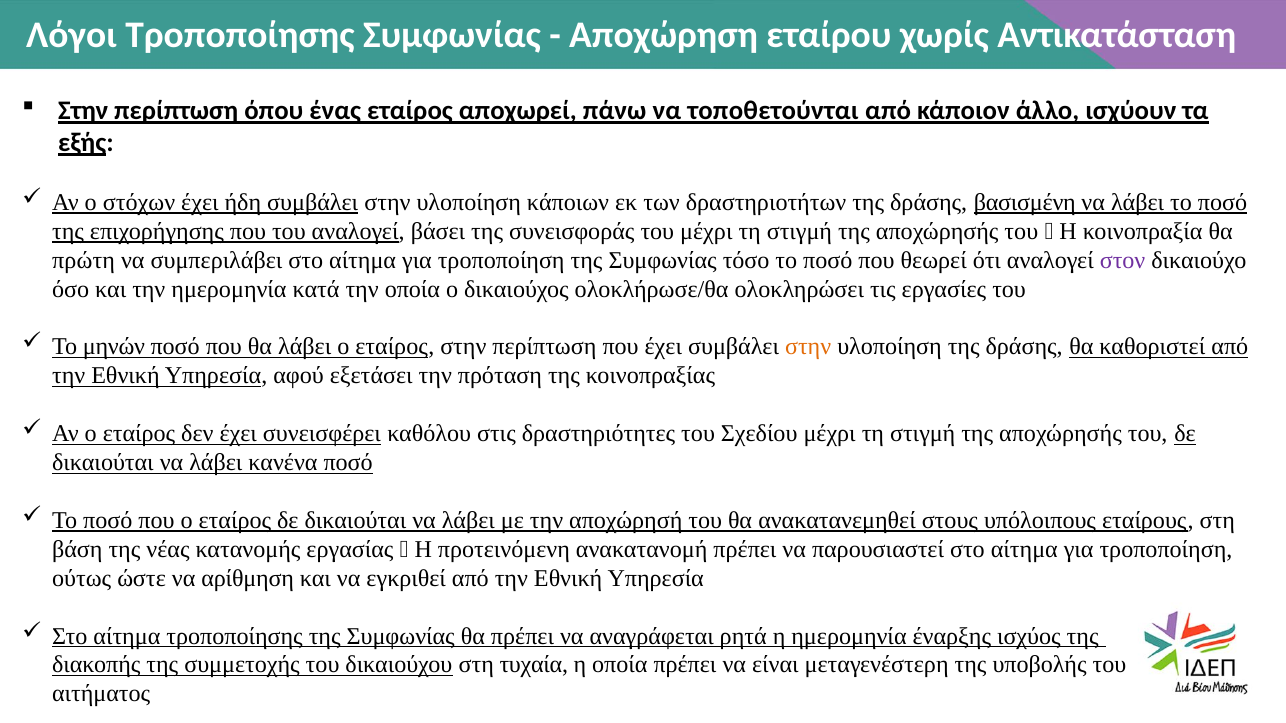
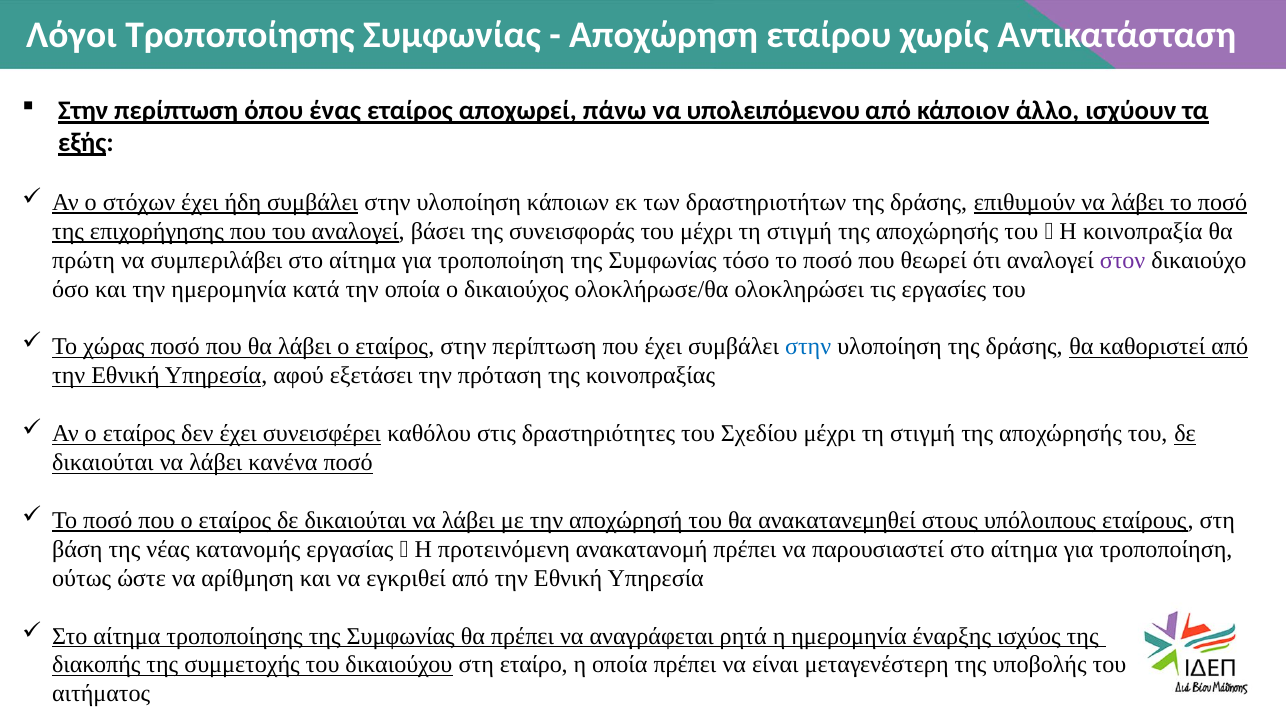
τοποθετούνται: τοποθετούνται -> υπολειπόμενου
βασισμένη: βασισμένη -> επιθυμούν
μηνών: μηνών -> χώρας
στην at (808, 347) colour: orange -> blue
τυχαία: τυχαία -> εταίρο
